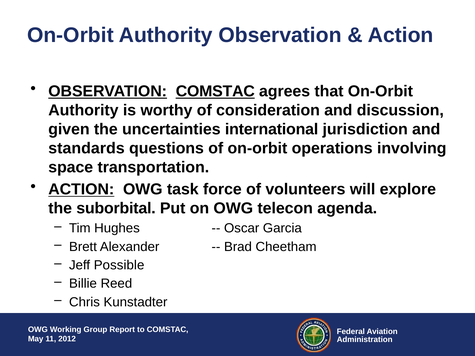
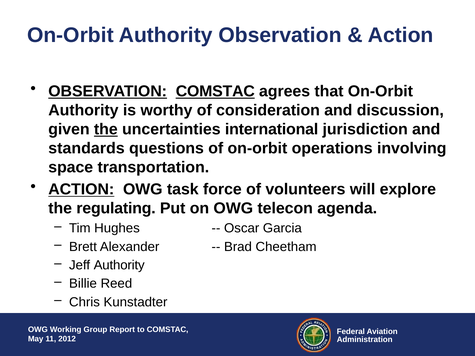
the at (106, 129) underline: none -> present
suborbital: suborbital -> regulating
Jeff Possible: Possible -> Authority
